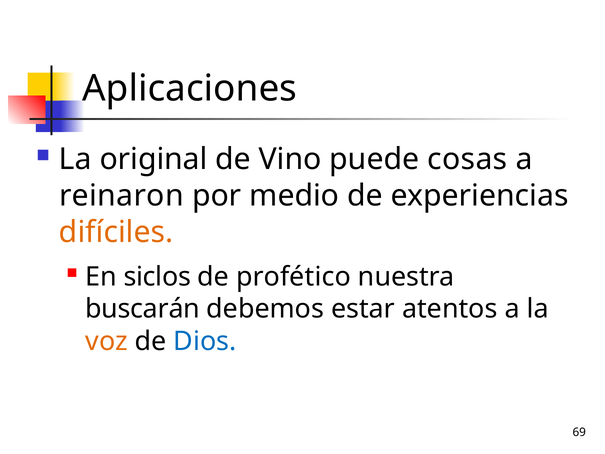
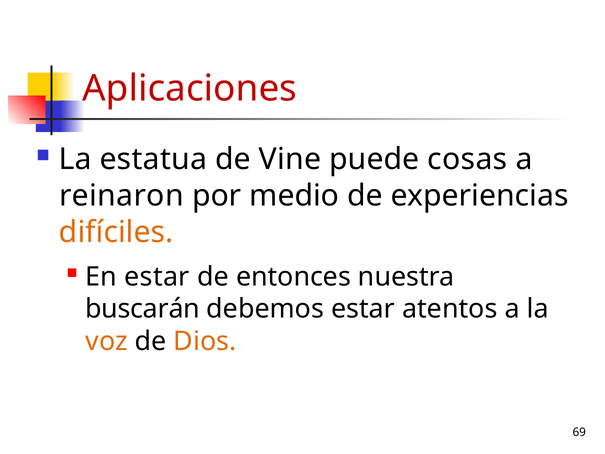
Aplicaciones colour: black -> red
original: original -> estatua
Vino: Vino -> Vine
En siclos: siclos -> estar
profético: profético -> entonces
Dios colour: blue -> orange
